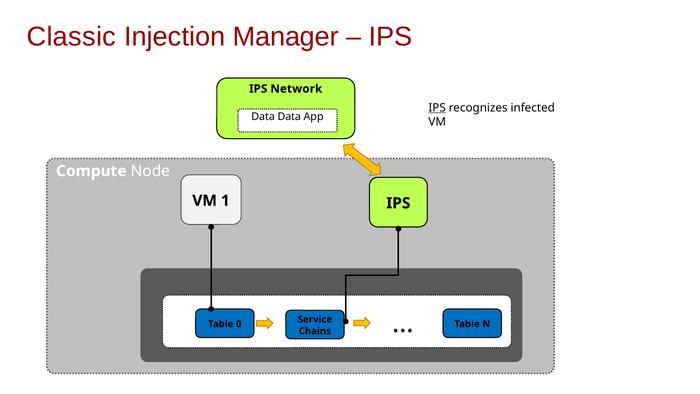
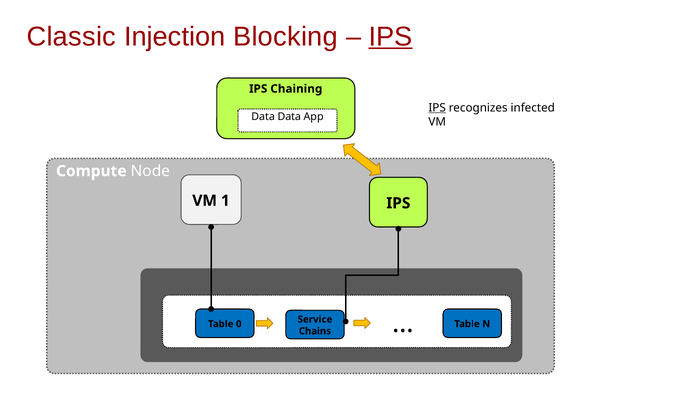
Manager: Manager -> Blocking
IPS at (391, 37) underline: none -> present
Network: Network -> Chaining
